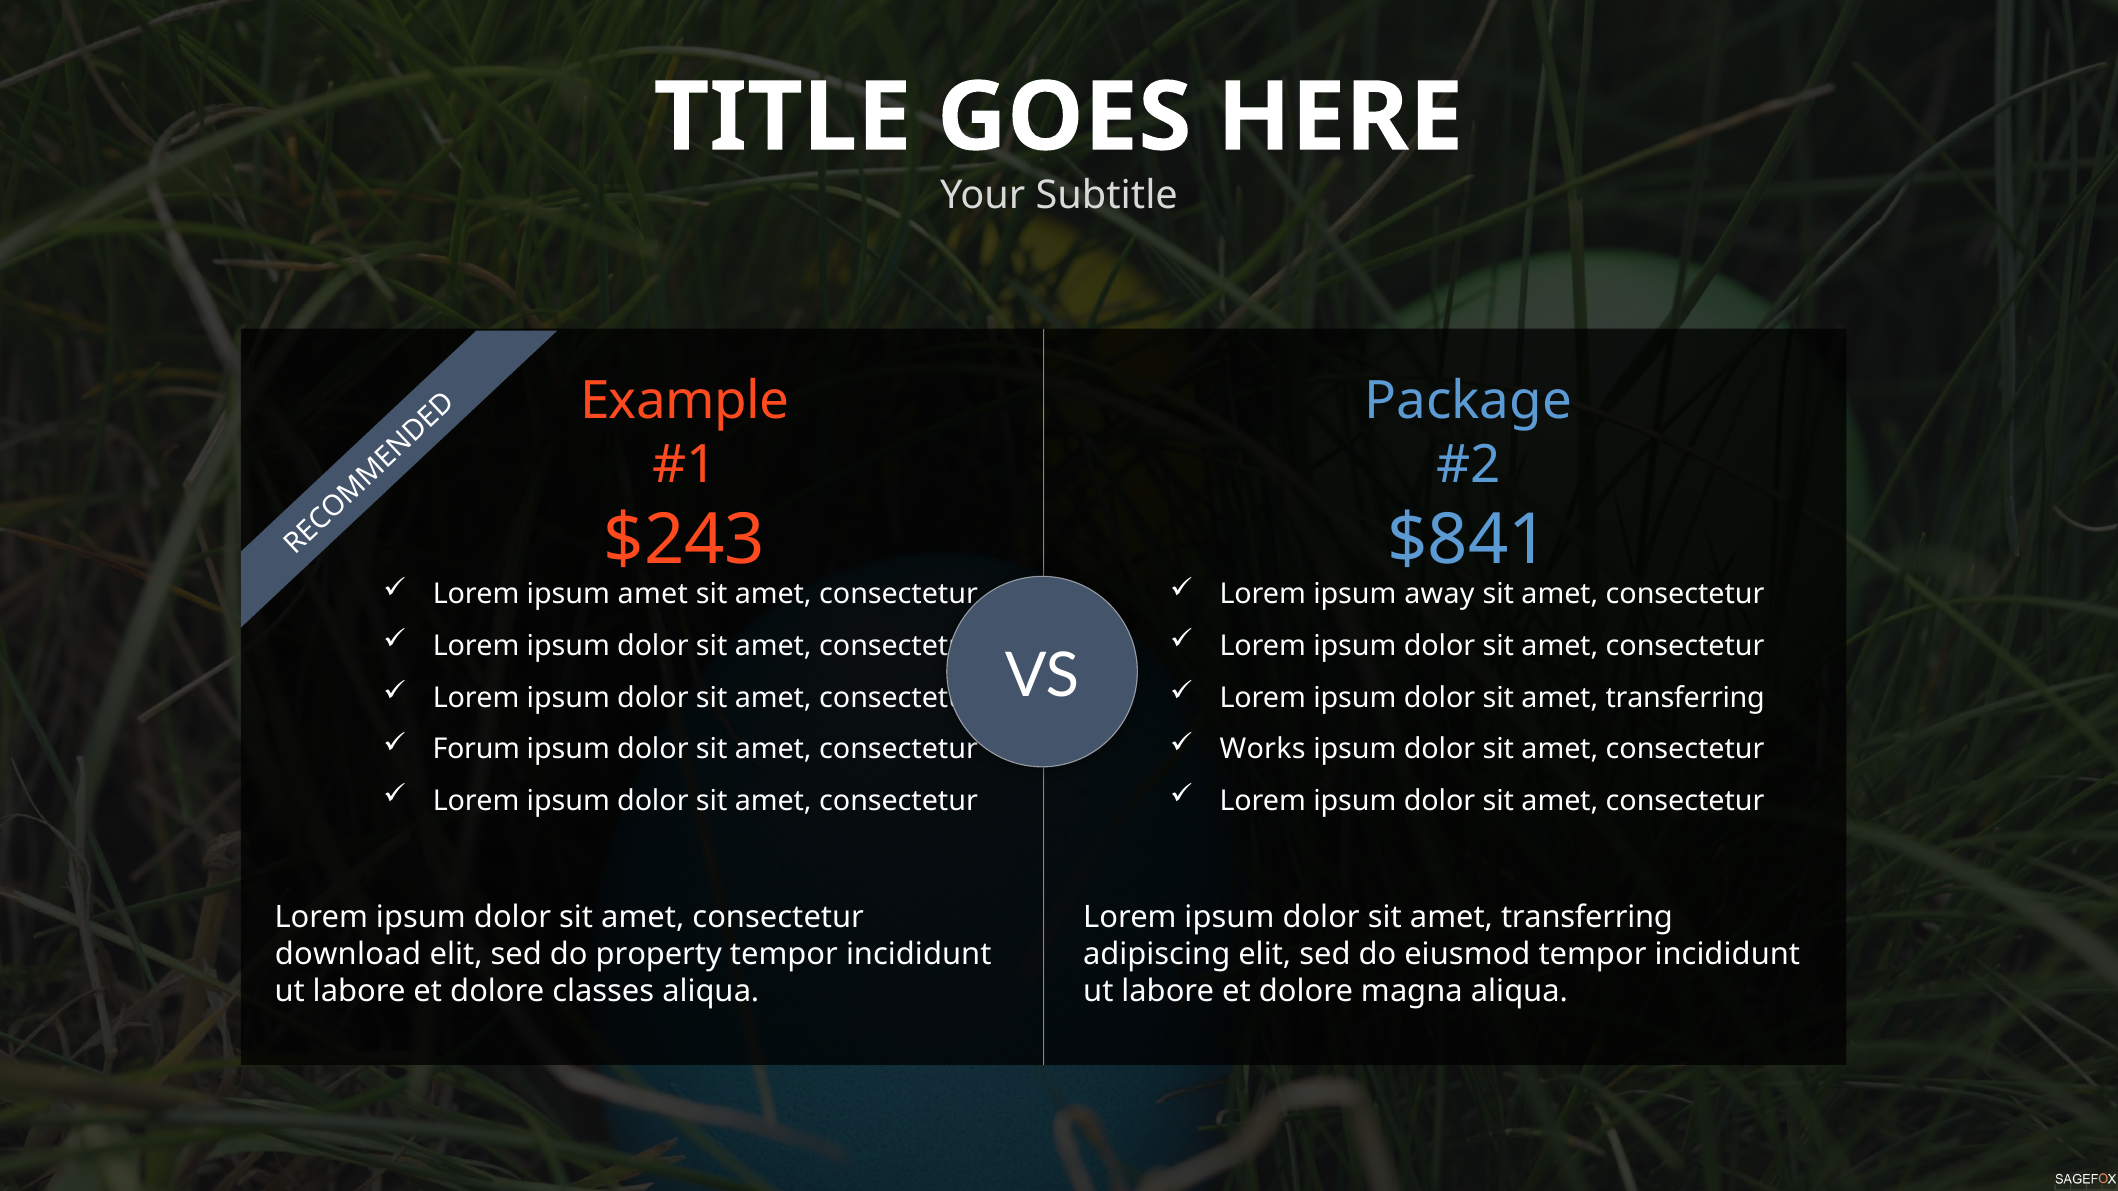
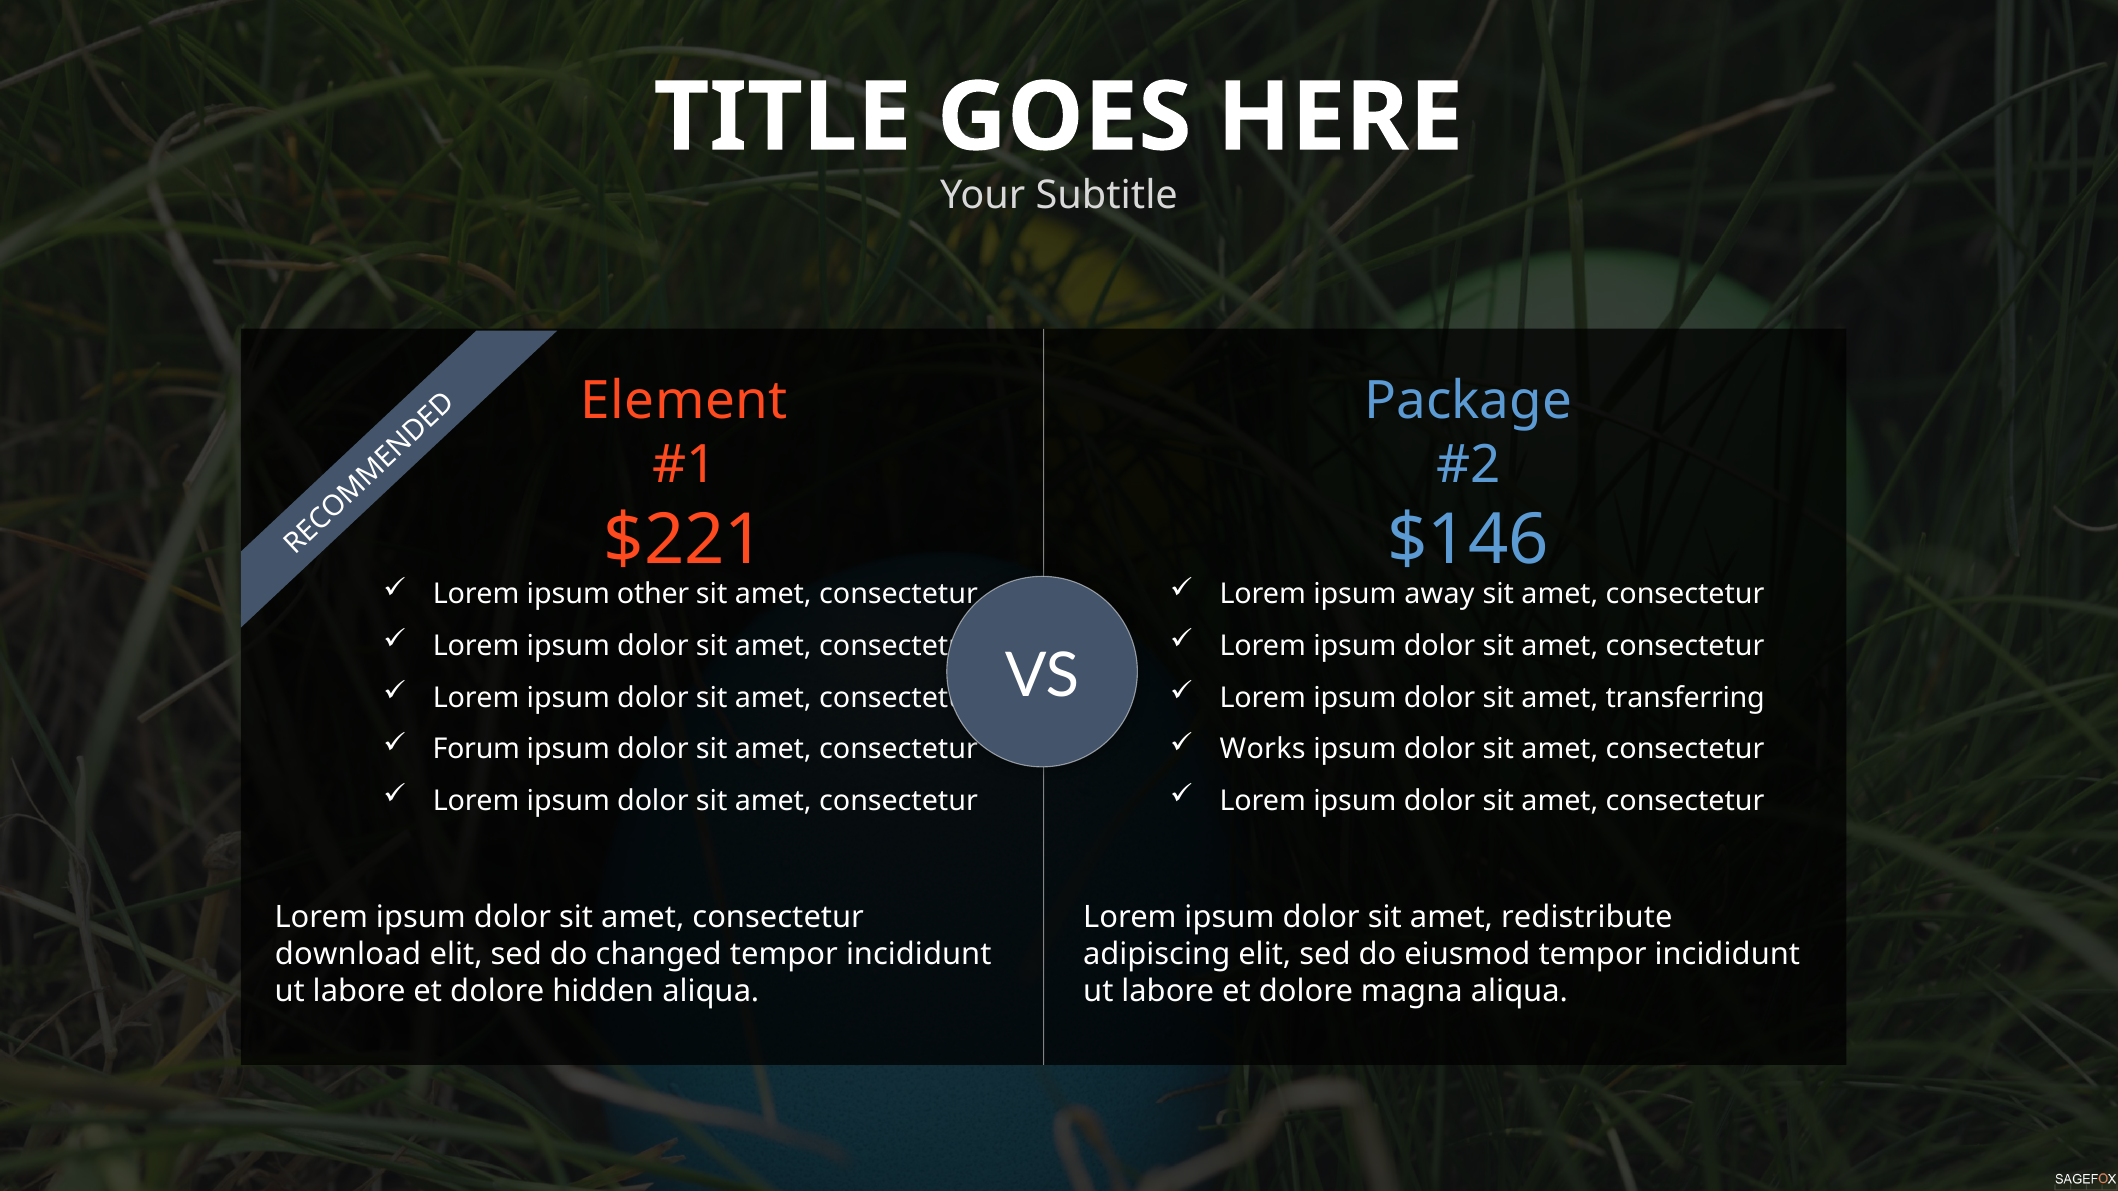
Example: Example -> Element
$243: $243 -> $221
$841: $841 -> $146
amet at (653, 595): amet -> other
transferring at (1587, 917): transferring -> redistribute
property: property -> changed
classes: classes -> hidden
